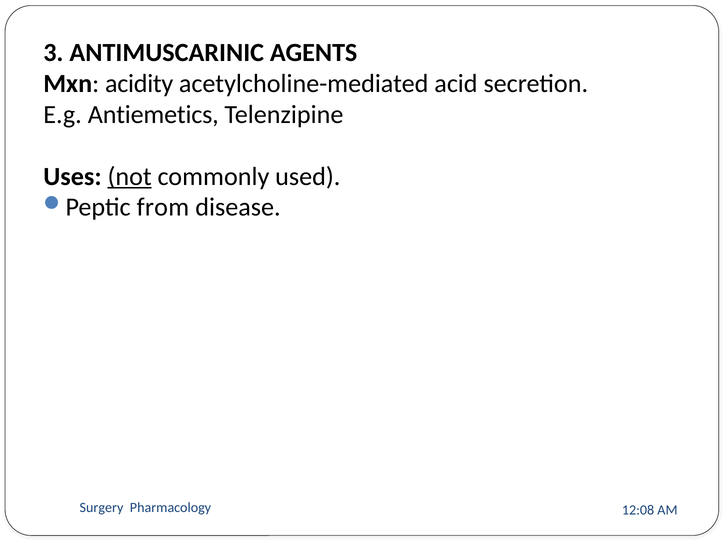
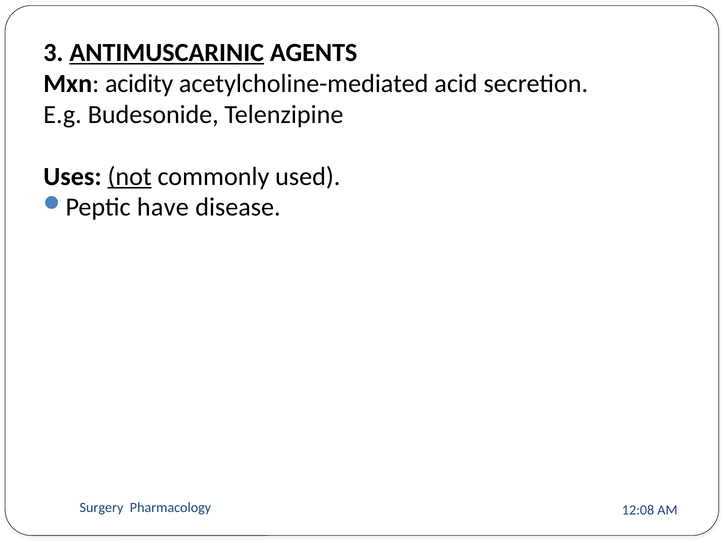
ANTIMUSCARINIC underline: none -> present
Antiemetics: Antiemetics -> Budesonide
from: from -> have
